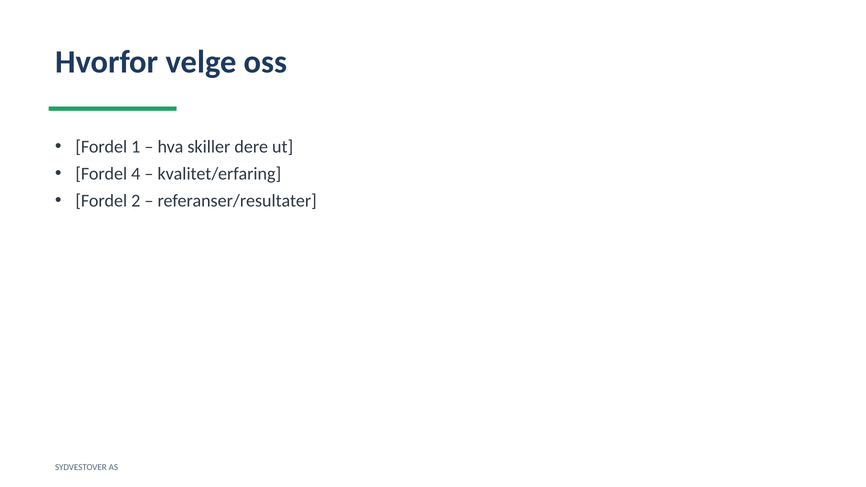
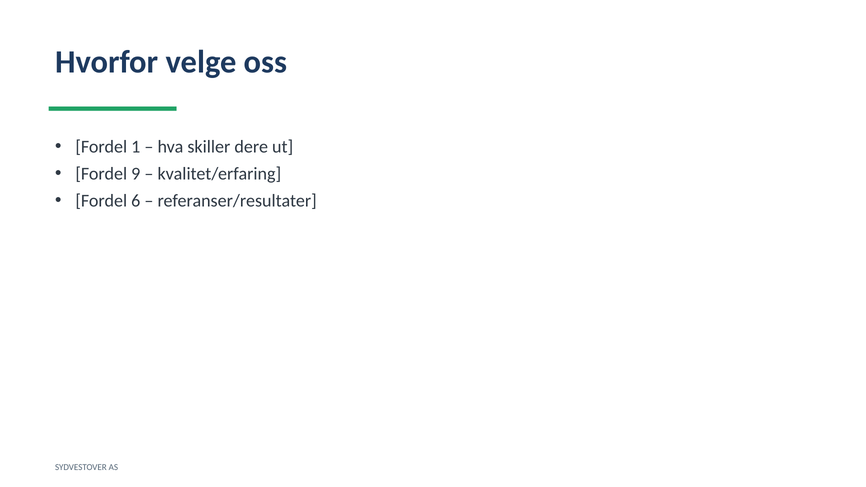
4: 4 -> 9
2: 2 -> 6
